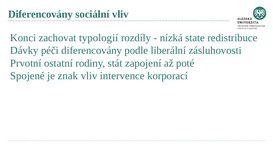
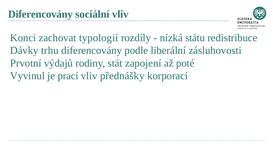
state: state -> státu
péči: péči -> trhu
ostatní: ostatní -> výdajů
Spojené: Spojené -> Vyvinul
znak: znak -> prací
intervence: intervence -> přednášky
